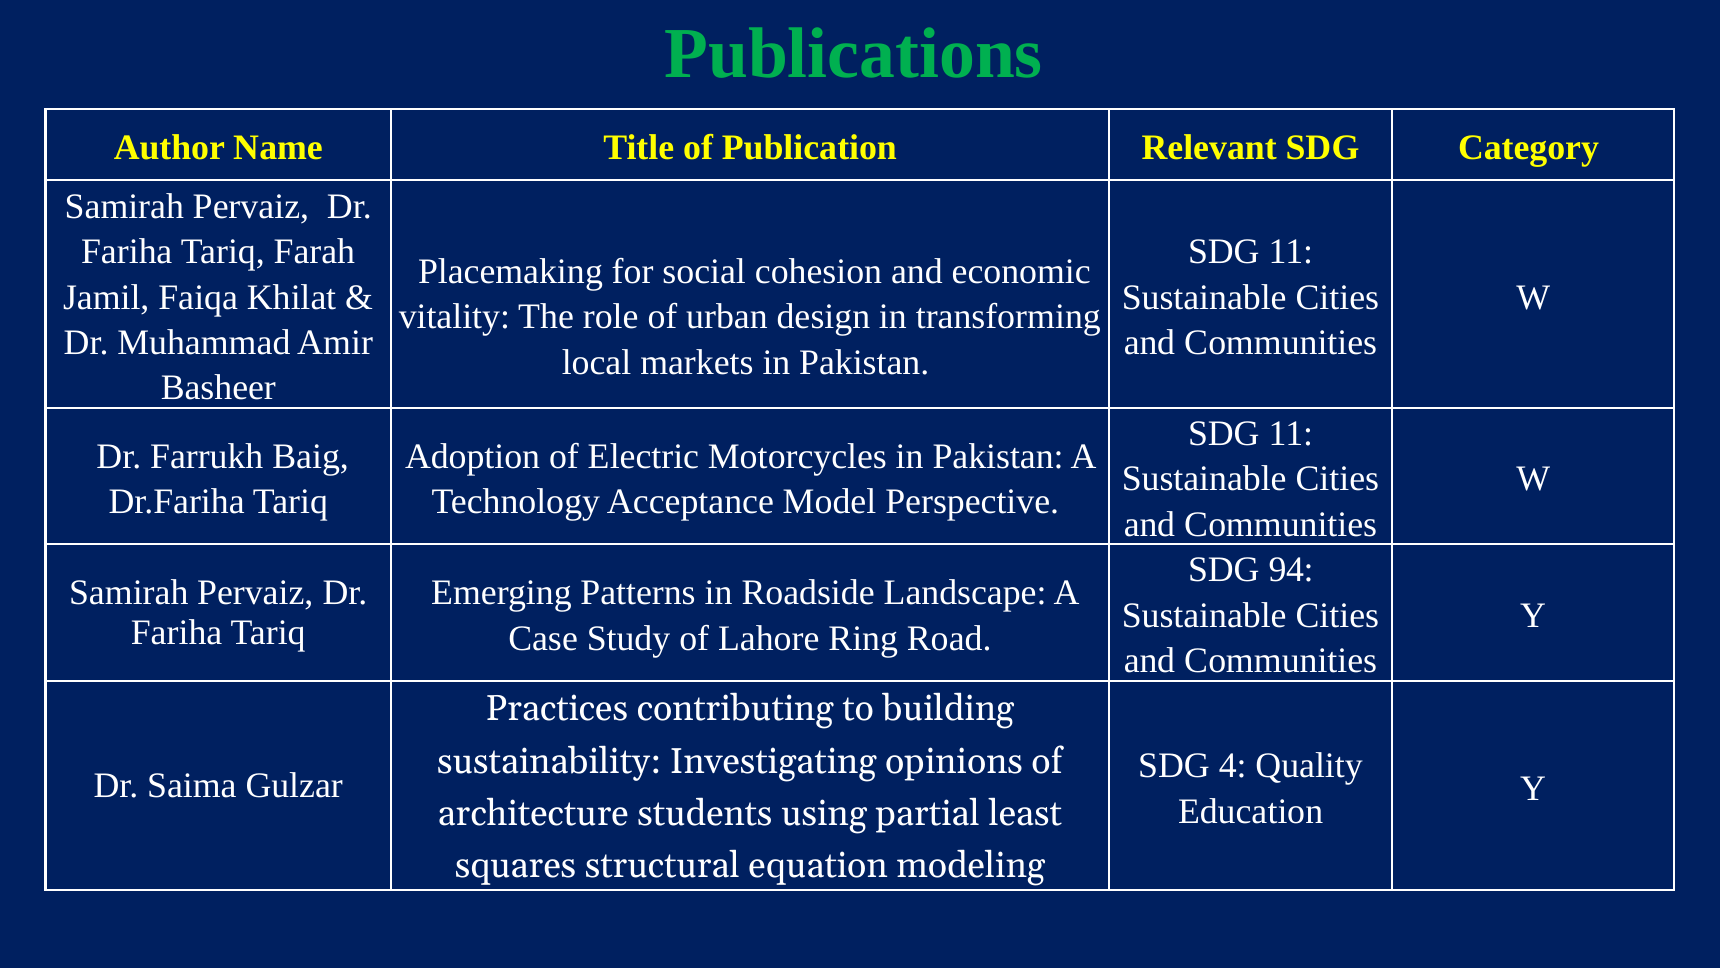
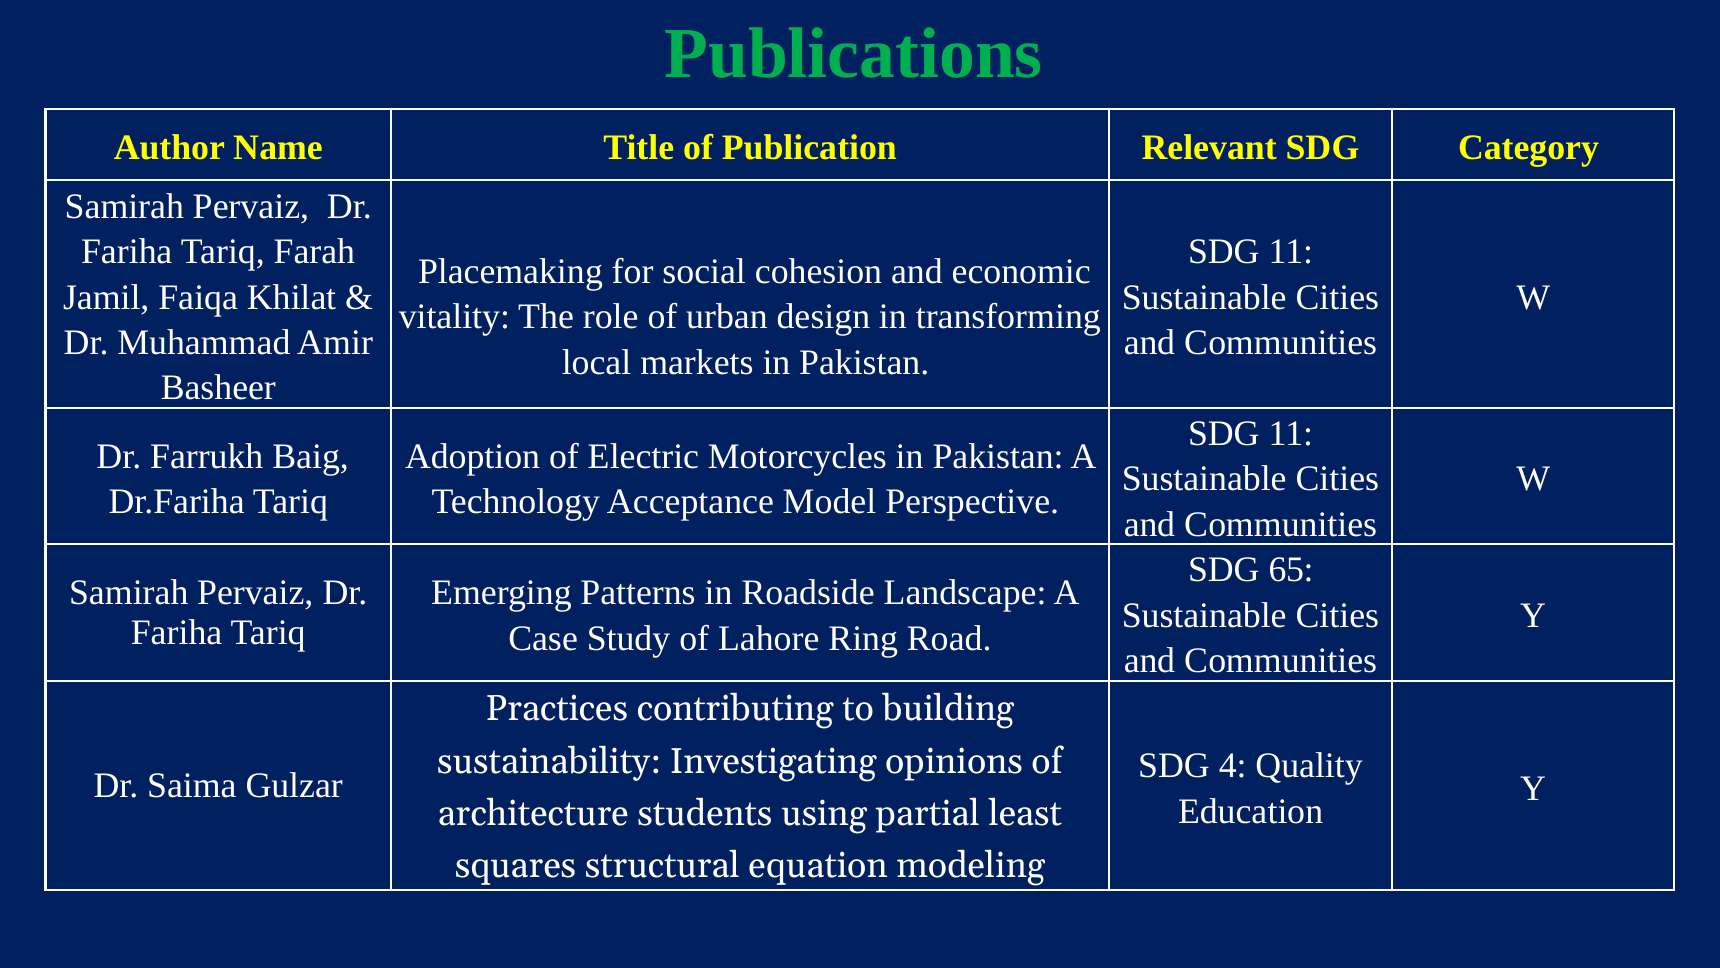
94: 94 -> 65
